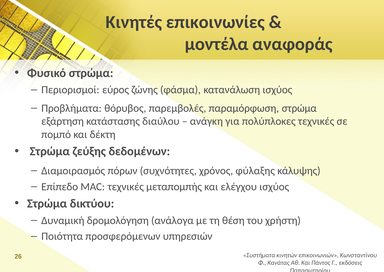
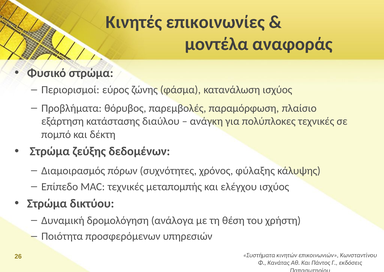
παραμόρφωση στρώμα: στρώμα -> πλαίσιο
